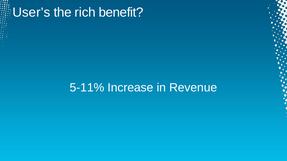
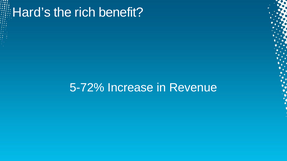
User’s: User’s -> Hard’s
5-11%: 5-11% -> 5-72%
